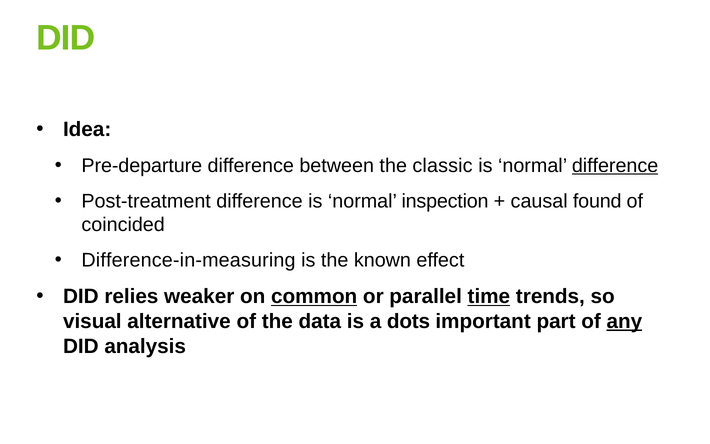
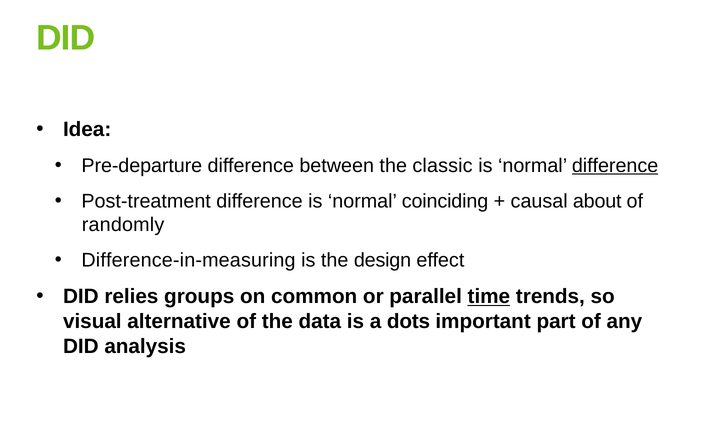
inspection: inspection -> coinciding
found: found -> about
coincided: coincided -> randomly
known: known -> design
weaker: weaker -> groups
common underline: present -> none
any underline: present -> none
